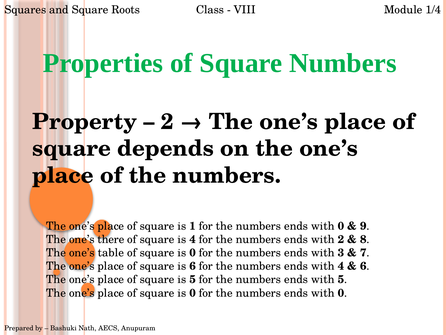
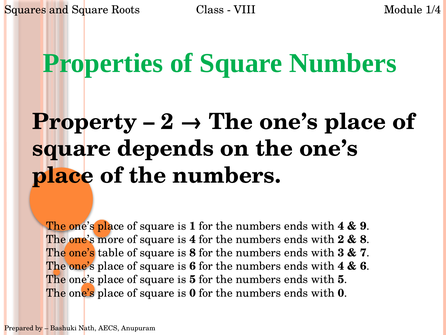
0 at (341, 226): 0 -> 4
there: there -> more
0 at (193, 252): 0 -> 8
